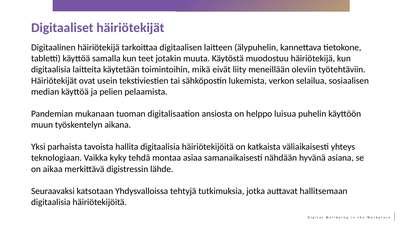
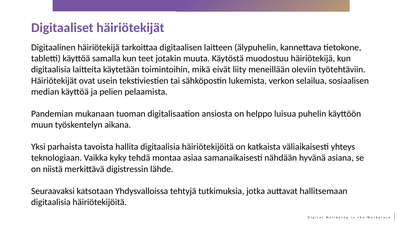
aikaa: aikaa -> niistä
